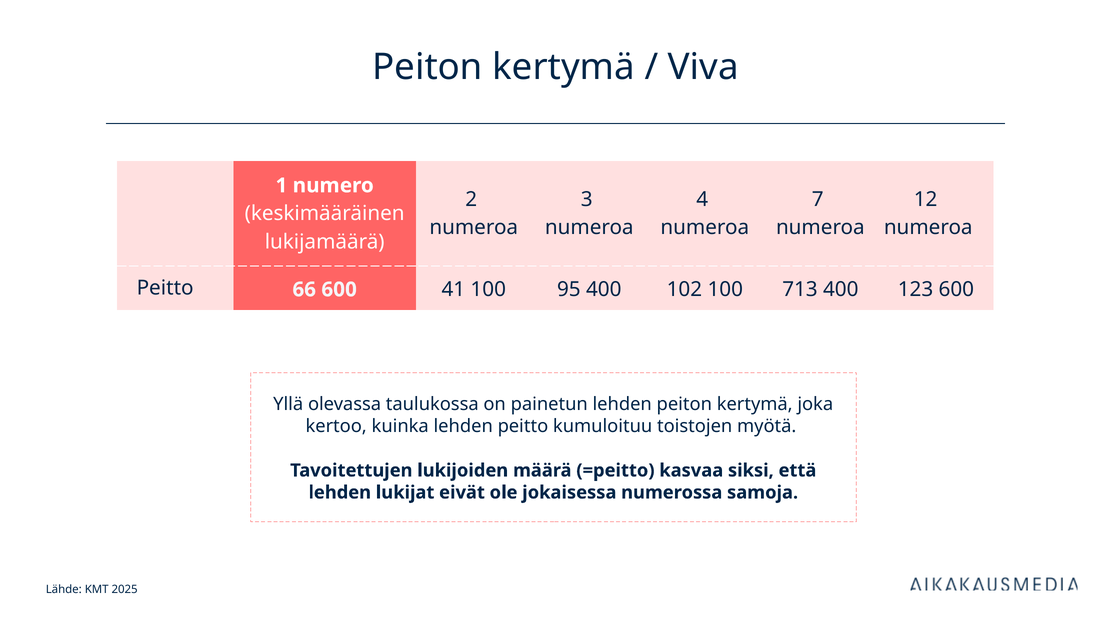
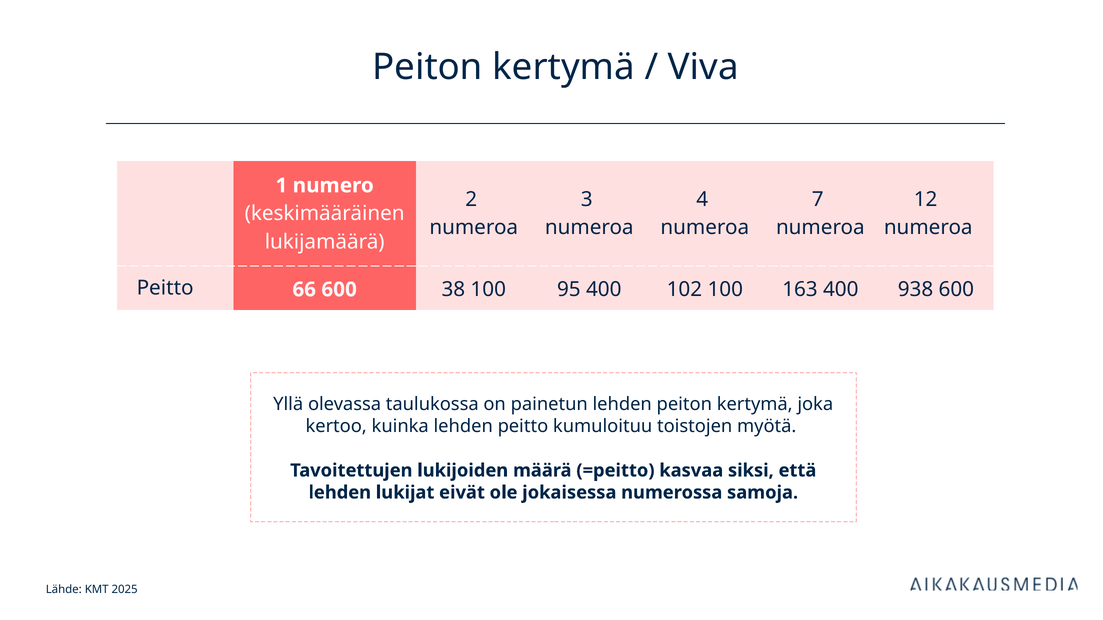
41: 41 -> 38
713: 713 -> 163
123: 123 -> 938
